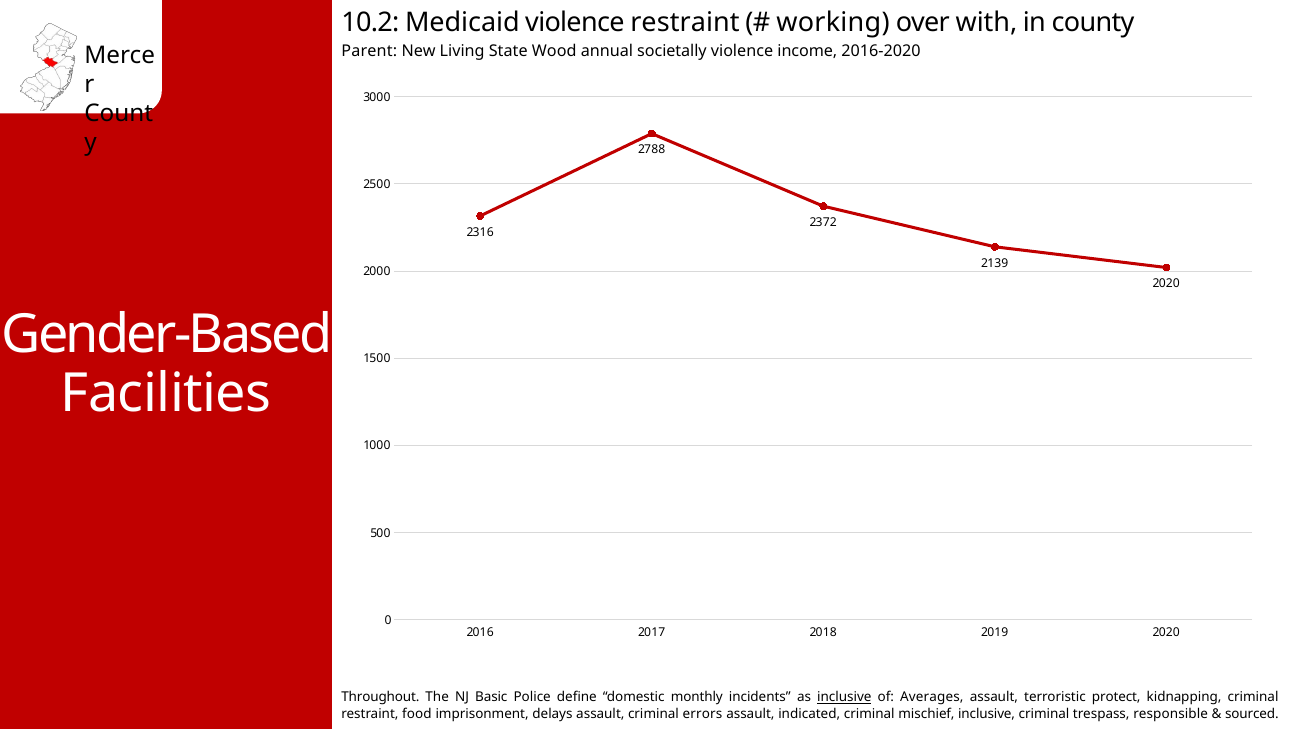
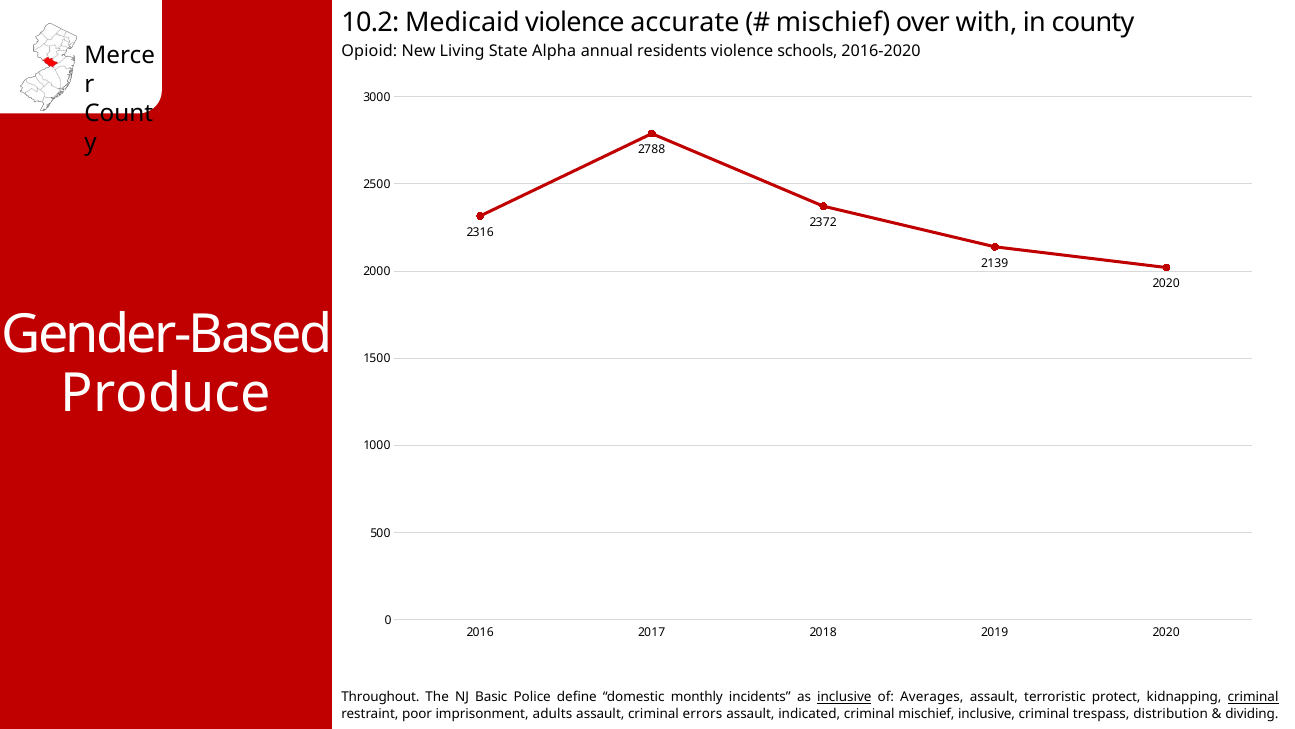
violence restraint: restraint -> accurate
working at (833, 23): working -> mischief
Parent: Parent -> Opioid
Wood: Wood -> Alpha
societally: societally -> residents
income: income -> schools
Facilities: Facilities -> Produce
criminal at (1253, 697) underline: none -> present
food: food -> poor
delays: delays -> adults
responsible: responsible -> distribution
sourced: sourced -> dividing
